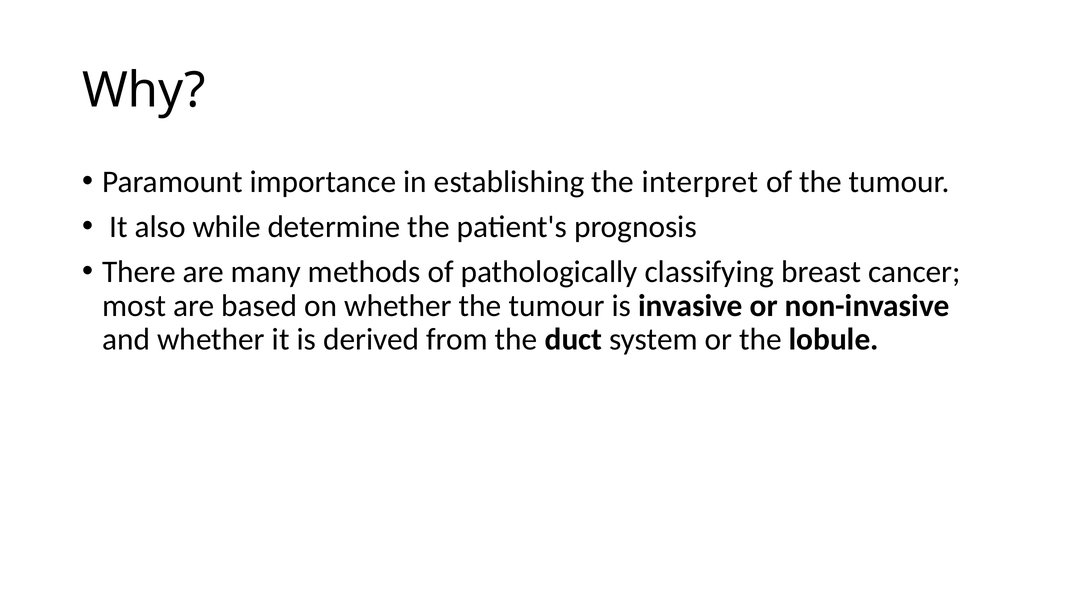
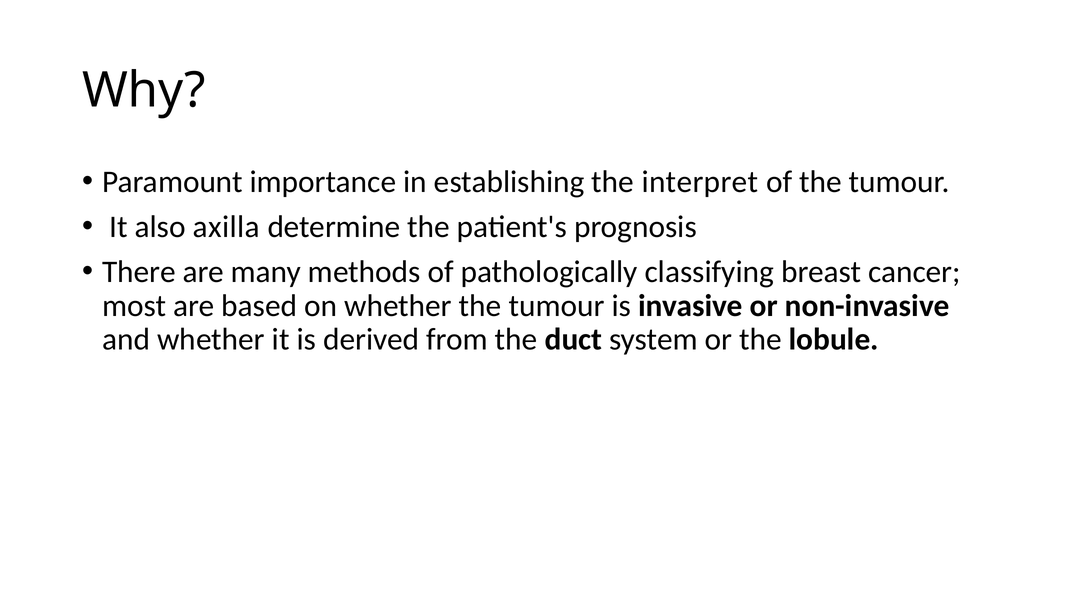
while: while -> axilla
